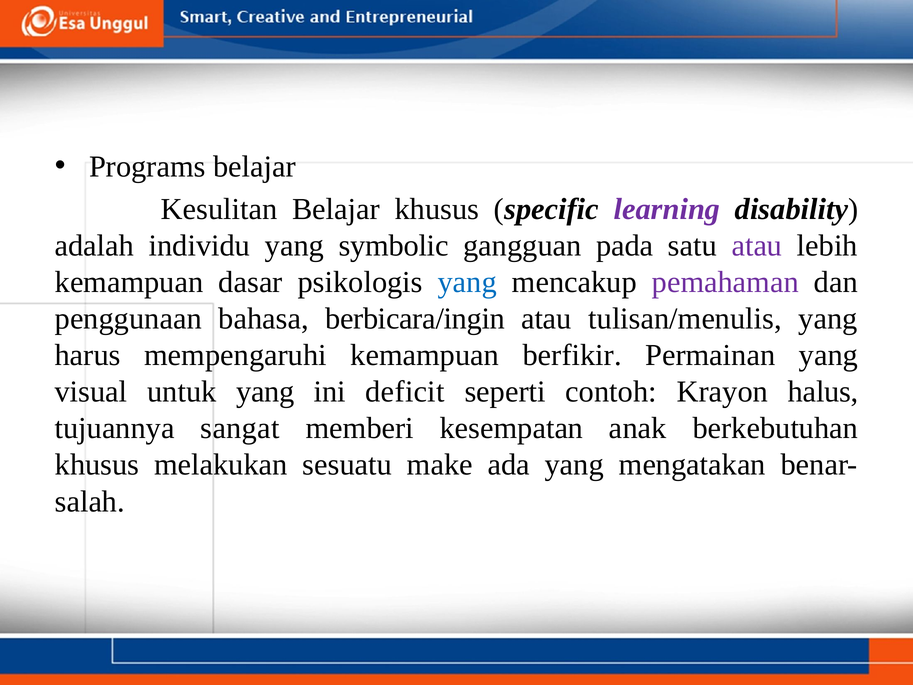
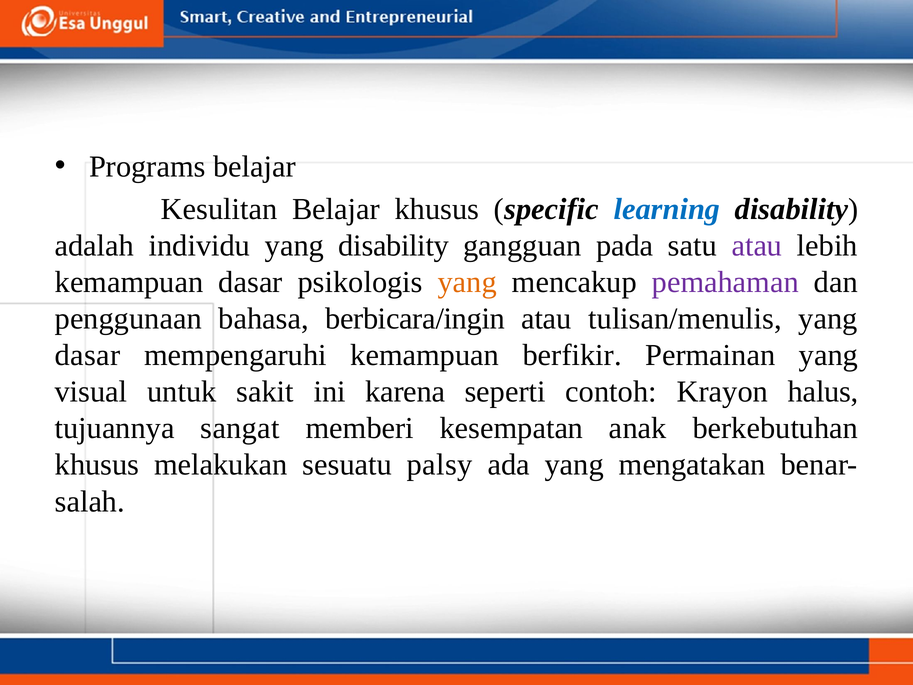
learning colour: purple -> blue
yang symbolic: symbolic -> disability
yang at (467, 282) colour: blue -> orange
harus at (88, 355): harus -> dasar
untuk yang: yang -> sakit
deficit: deficit -> karena
make: make -> palsy
